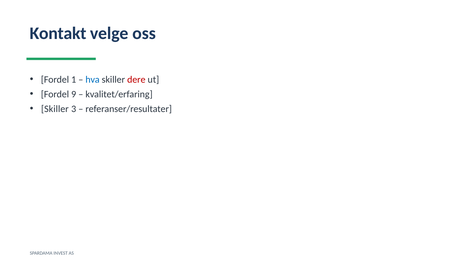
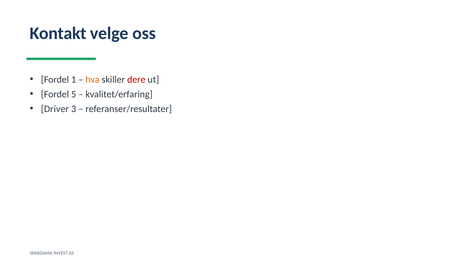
hva colour: blue -> orange
9: 9 -> 5
Skiller at (55, 109): Skiller -> Driver
